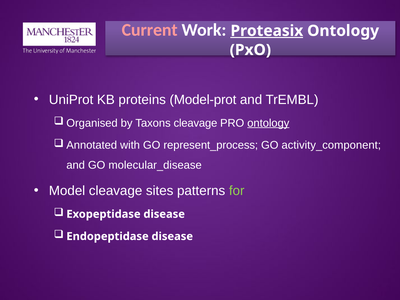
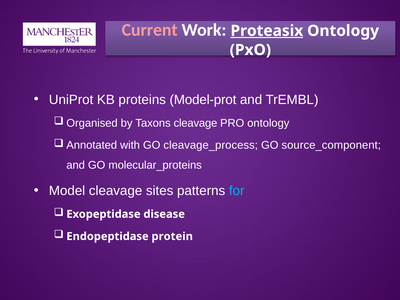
ontology at (268, 123) underline: present -> none
represent_process: represent_process -> cleavage_process
activity_component: activity_component -> source_component
molecular_disease: molecular_disease -> molecular_proteins
for colour: light green -> light blue
Endopeptidase disease: disease -> protein
